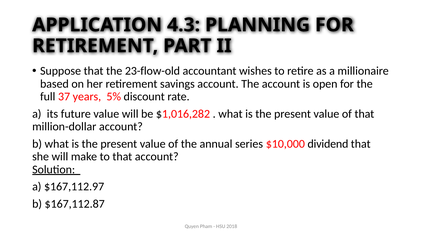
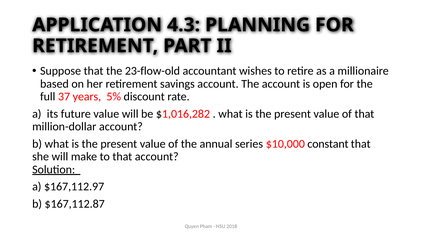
dividend: dividend -> constant
